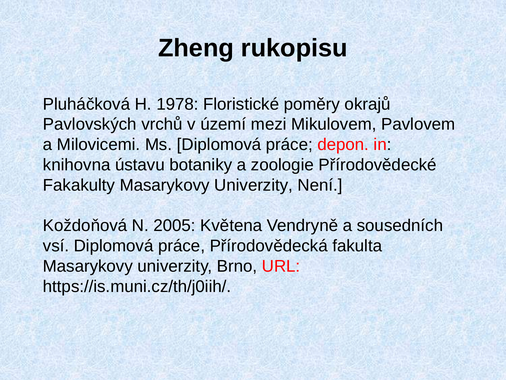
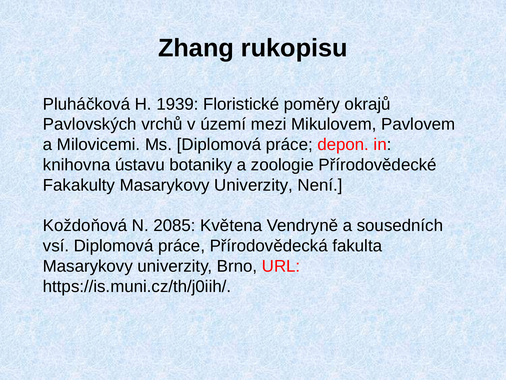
Zheng: Zheng -> Zhang
1978: 1978 -> 1939
2005: 2005 -> 2085
